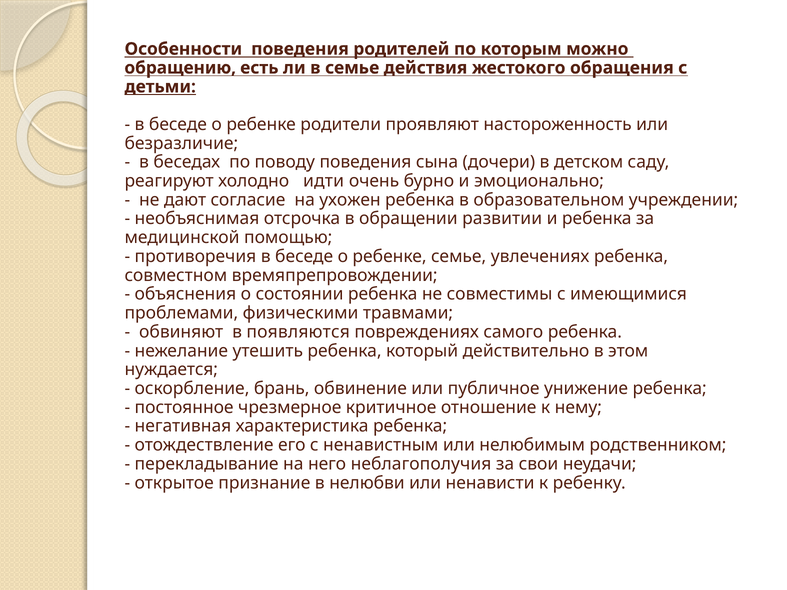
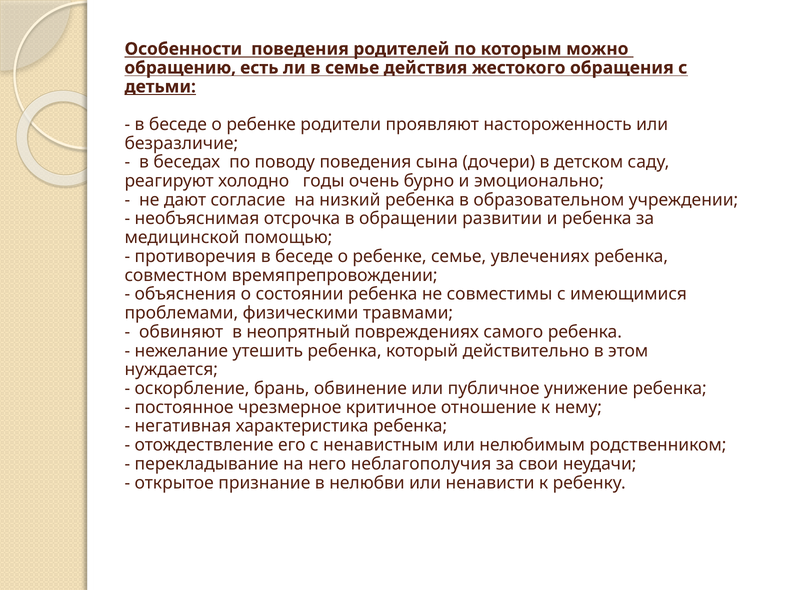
идти: идти -> годы
ухожен: ухожен -> низкий
появляются: появляются -> неопрятный
